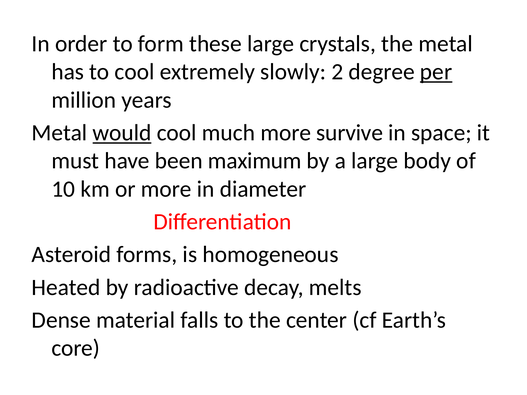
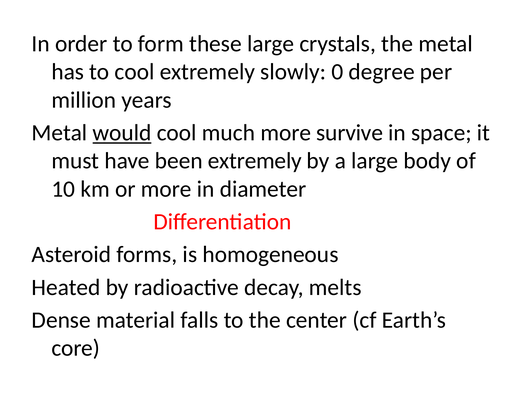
2: 2 -> 0
per underline: present -> none
been maximum: maximum -> extremely
